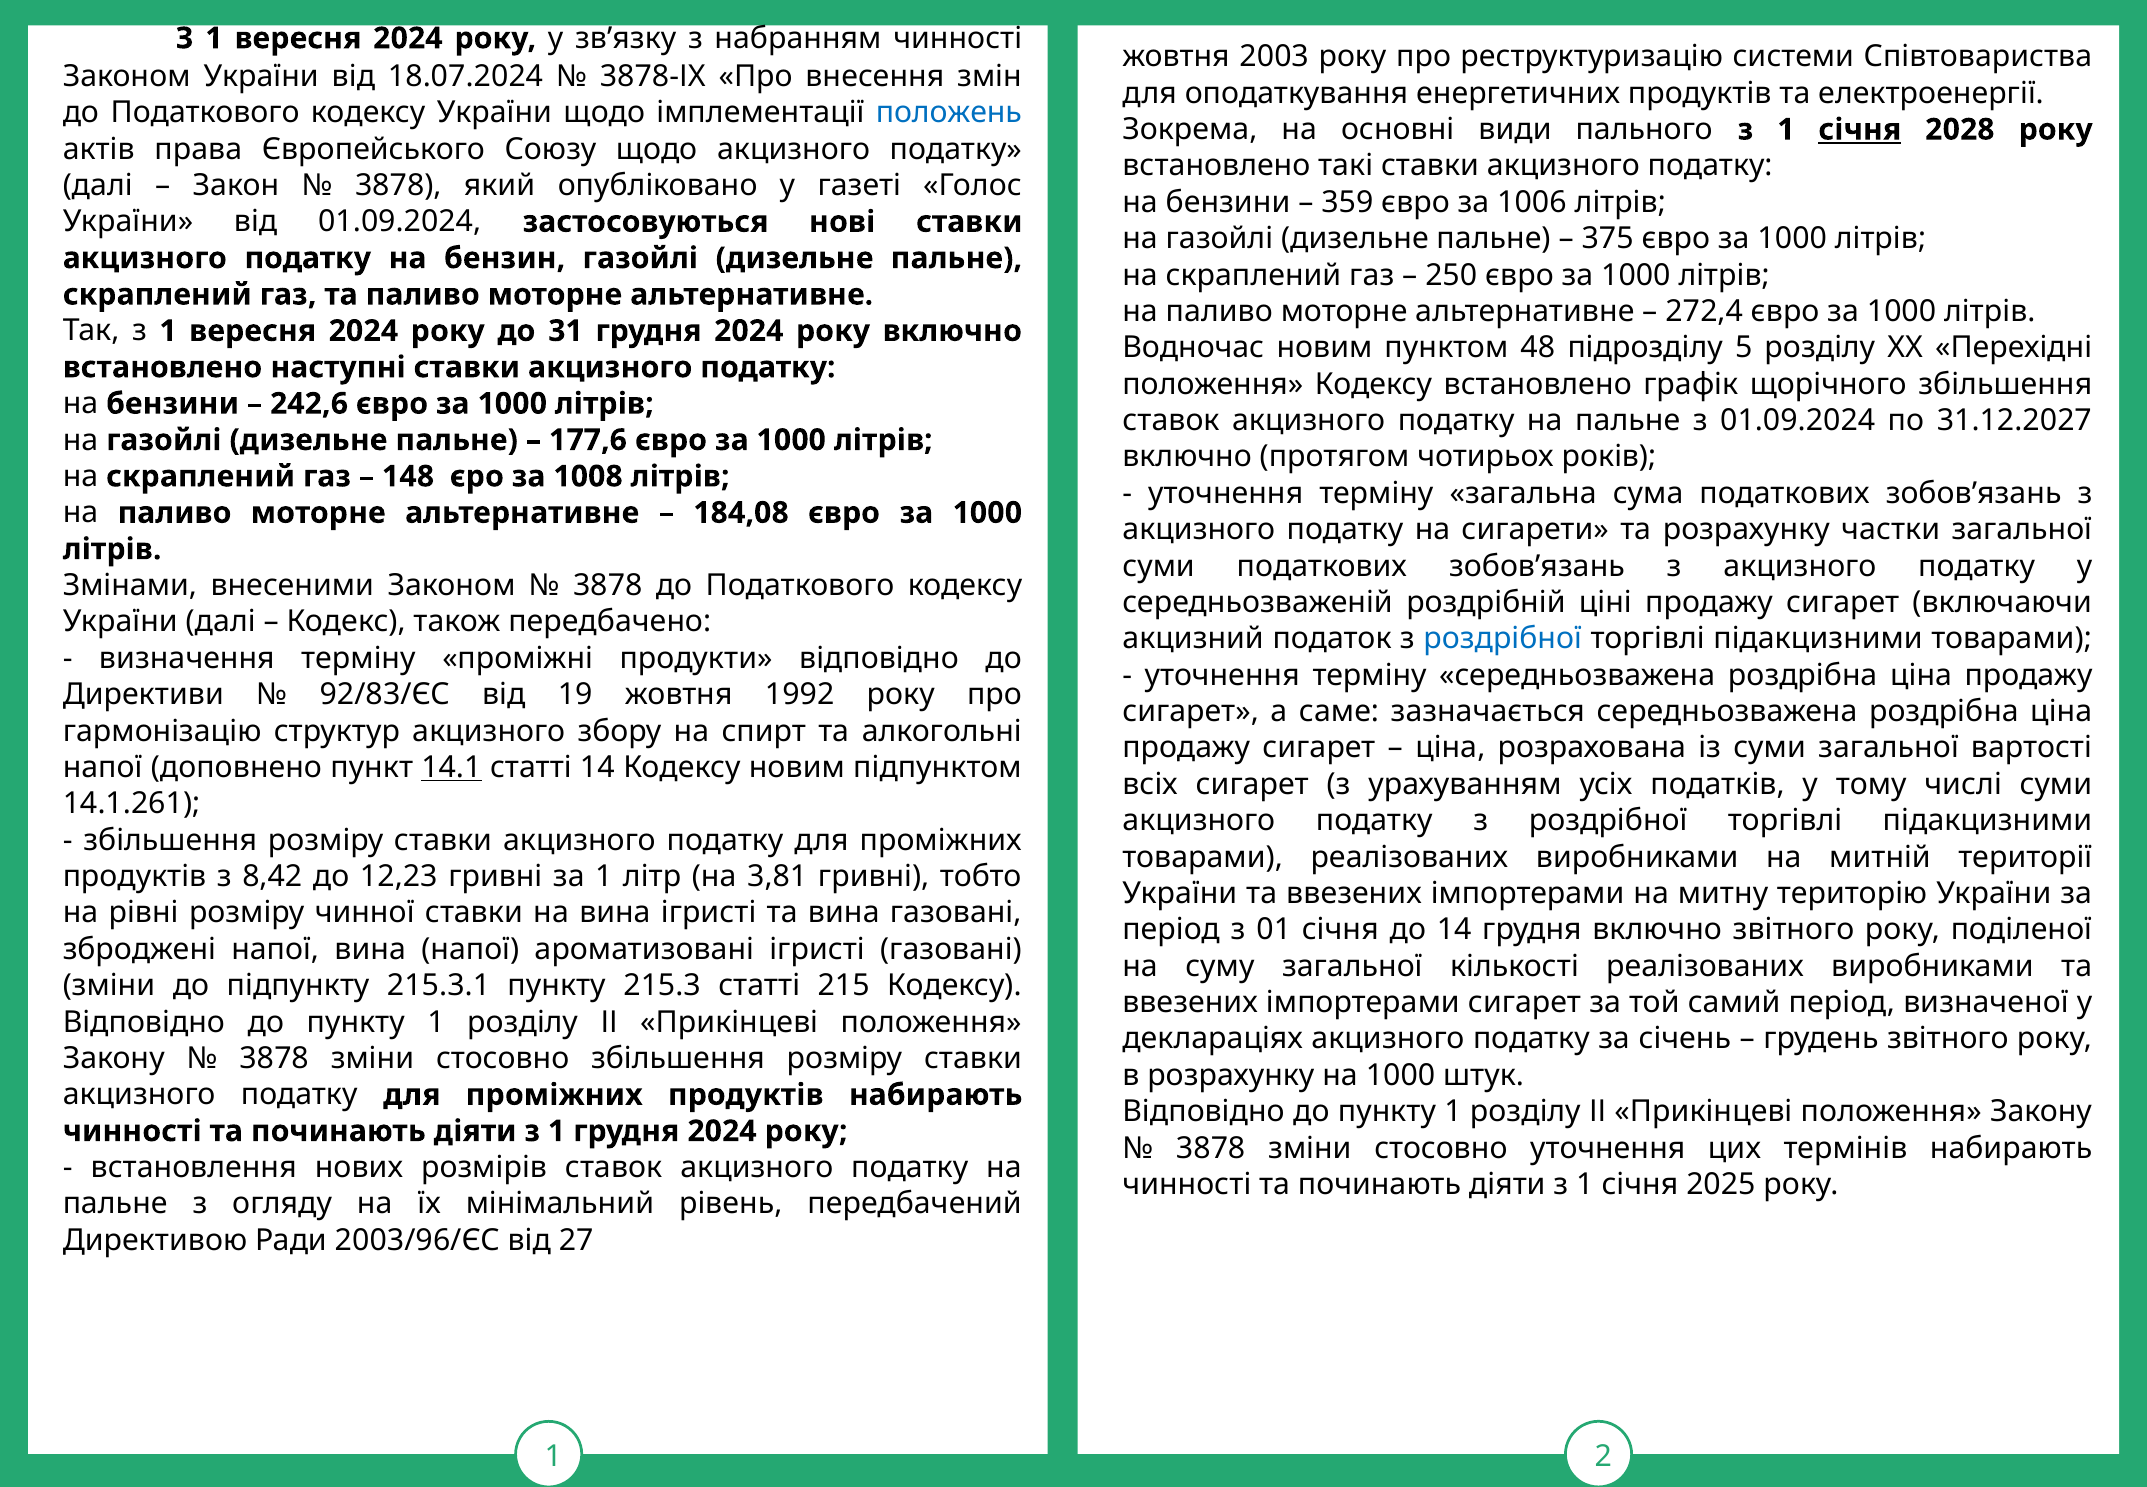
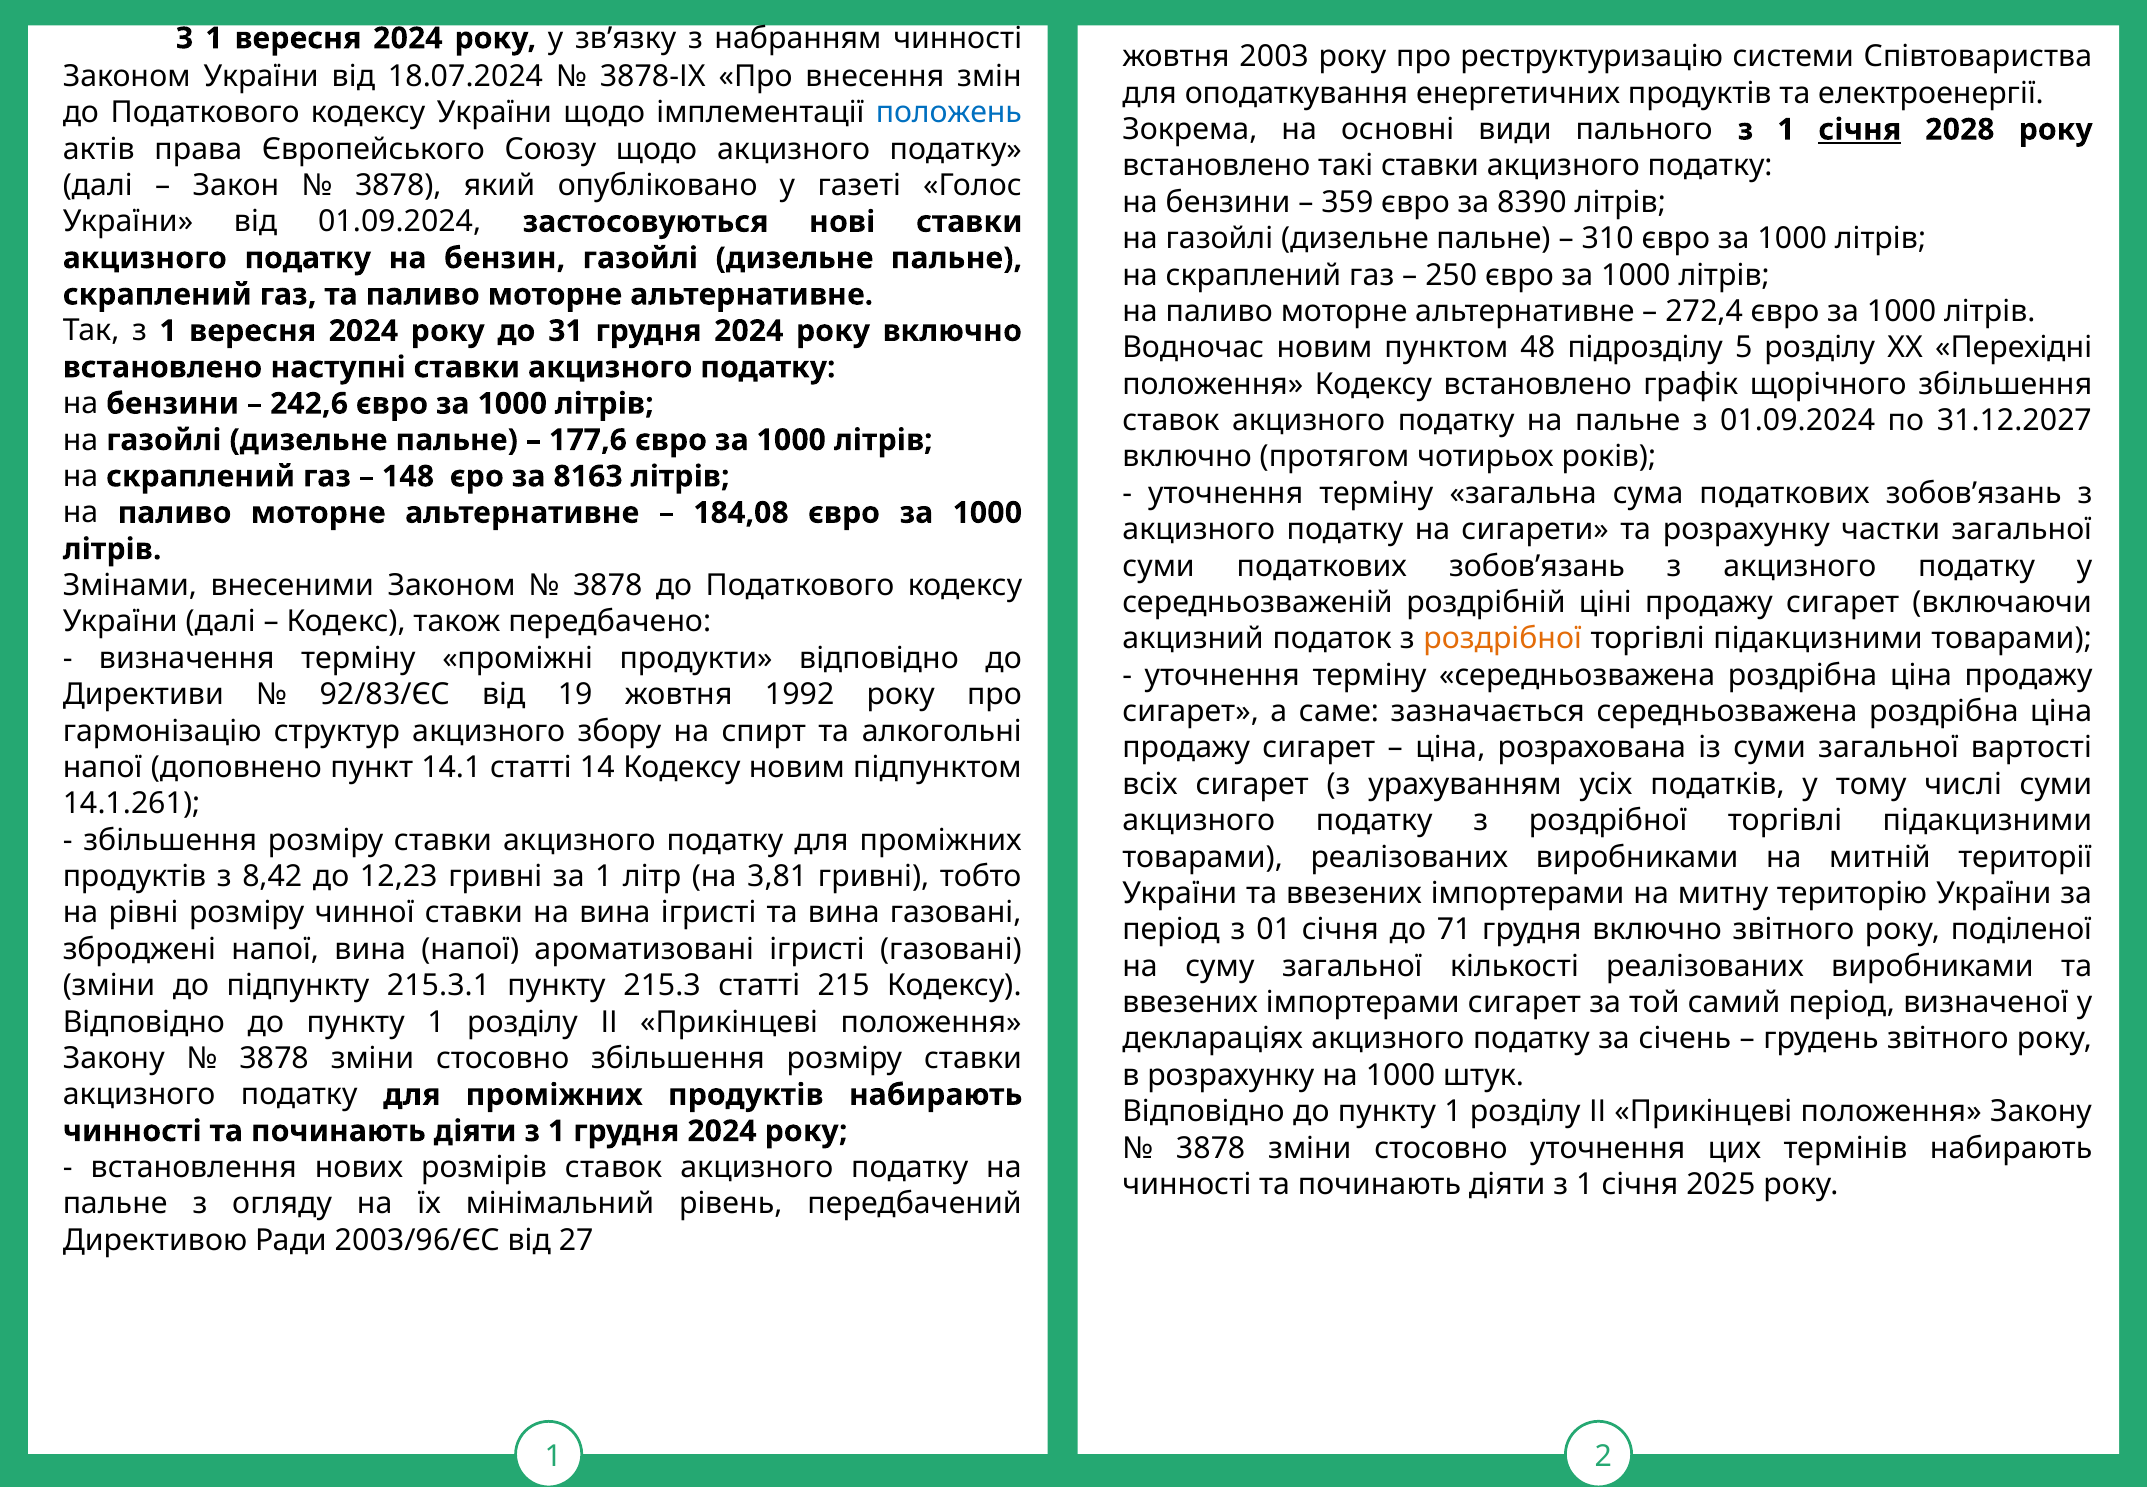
1006: 1006 -> 8390
375: 375 -> 310
1008: 1008 -> 8163
роздрібної at (1503, 639) colour: blue -> orange
14.1 underline: present -> none
до 14: 14 -> 71
